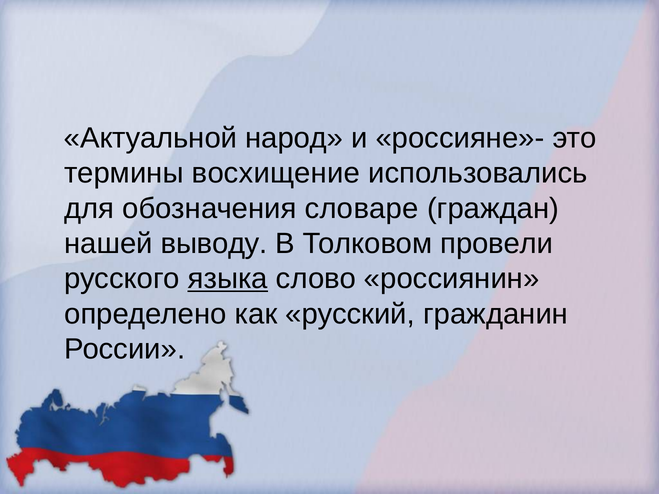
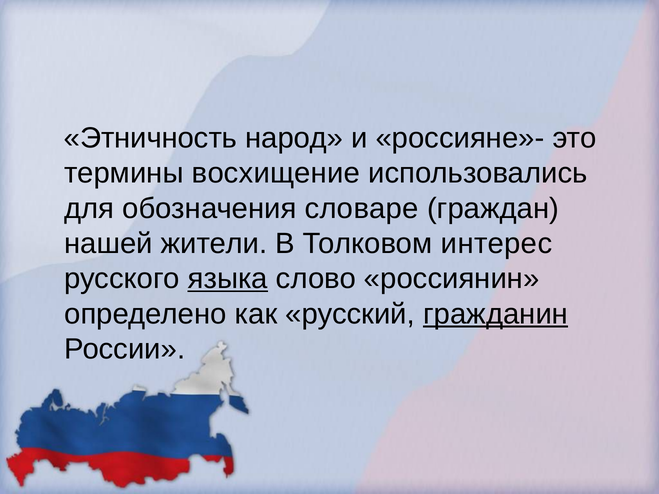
Актуальной: Актуальной -> Этничность
выводу: выводу -> жители
провели: провели -> интерес
гражданин underline: none -> present
